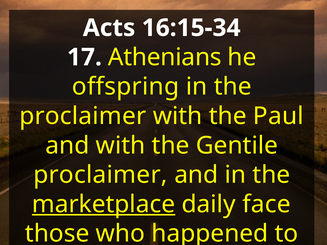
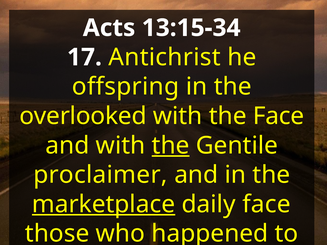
16:15-34: 16:15-34 -> 13:15-34
Athenians: Athenians -> Antichrist
proclaimer at (83, 116): proclaimer -> overlooked
the Paul: Paul -> Face
the at (171, 146) underline: none -> present
